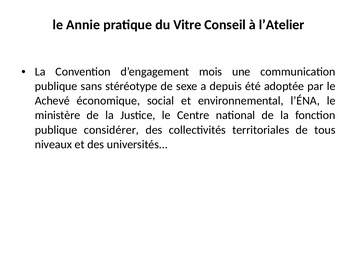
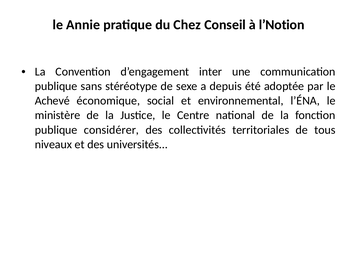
Vitre: Vitre -> Chez
l’Atelier: l’Atelier -> l’Notion
mois: mois -> inter
